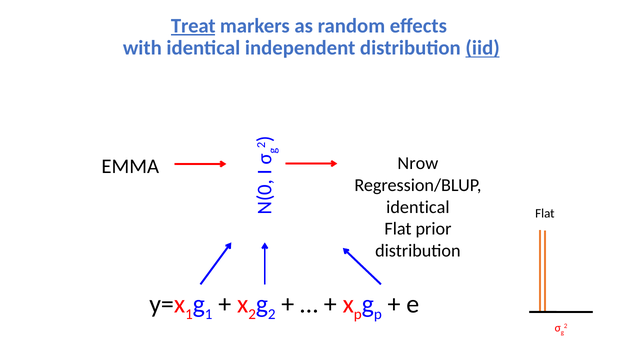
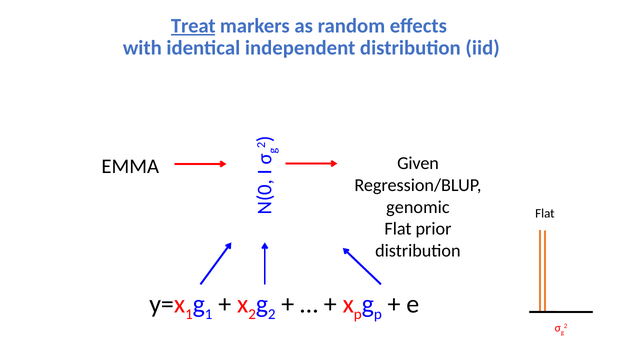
iid underline: present -> none
Nrow: Nrow -> Given
identical at (418, 207): identical -> genomic
